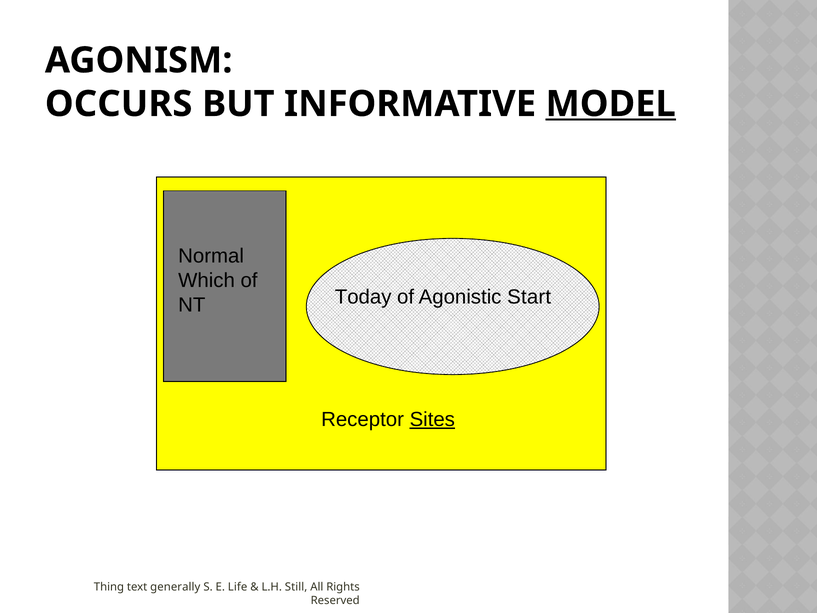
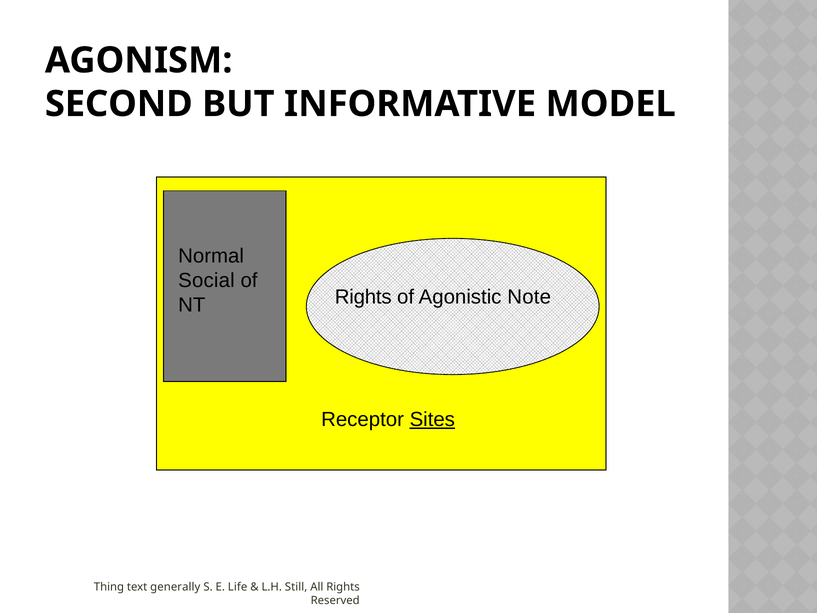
OCCURS: OCCURS -> SECOND
MODEL underline: present -> none
Which: Which -> Social
NT Today: Today -> Rights
Start: Start -> Note
